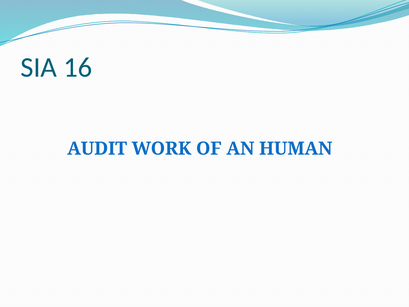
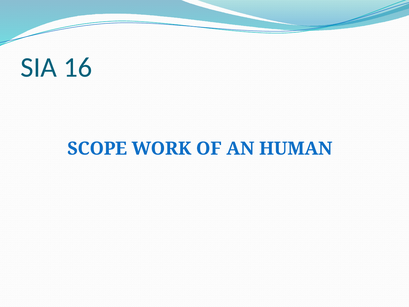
AUDIT: AUDIT -> SCOPE
